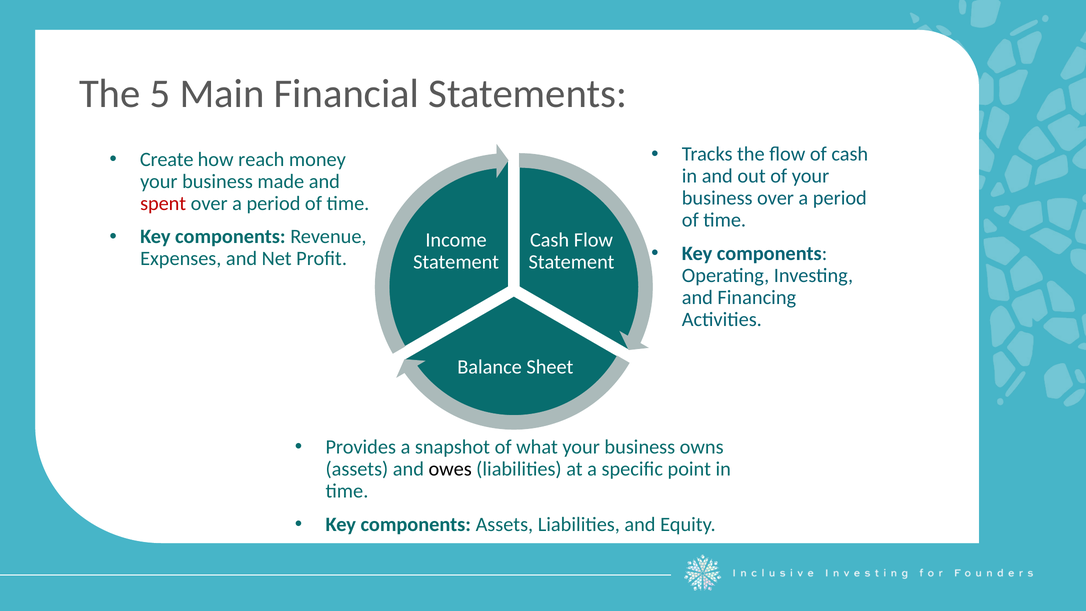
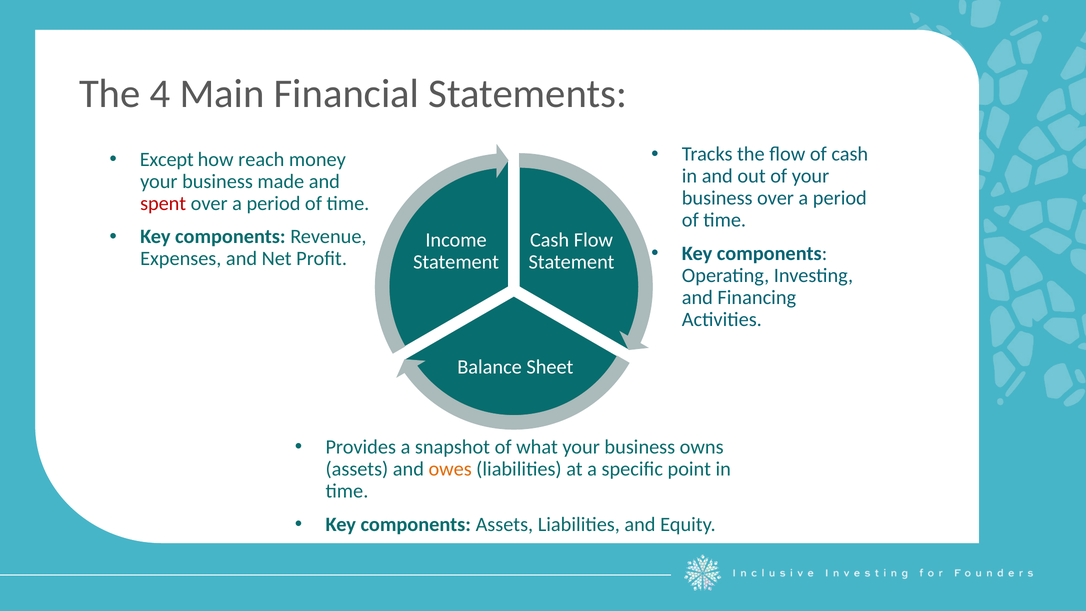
5: 5 -> 4
Create: Create -> Except
owes colour: black -> orange
